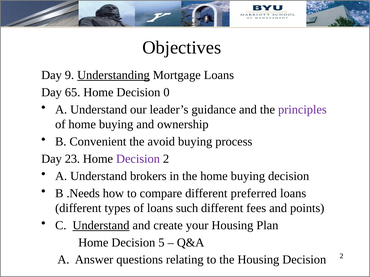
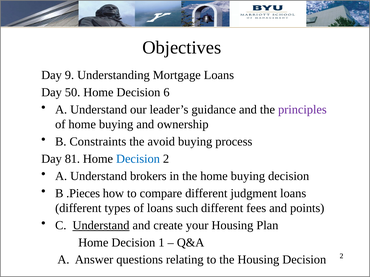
Understanding underline: present -> none
65: 65 -> 50
0: 0 -> 6
Convenient: Convenient -> Constraints
23: 23 -> 81
Decision at (138, 159) colour: purple -> blue
.Needs: .Needs -> .Pieces
preferred: preferred -> judgment
5: 5 -> 1
